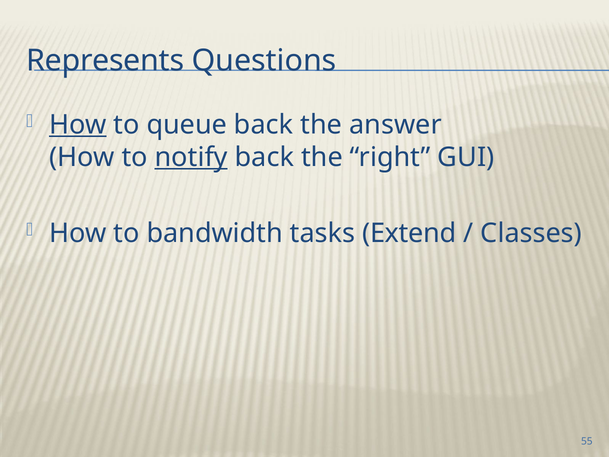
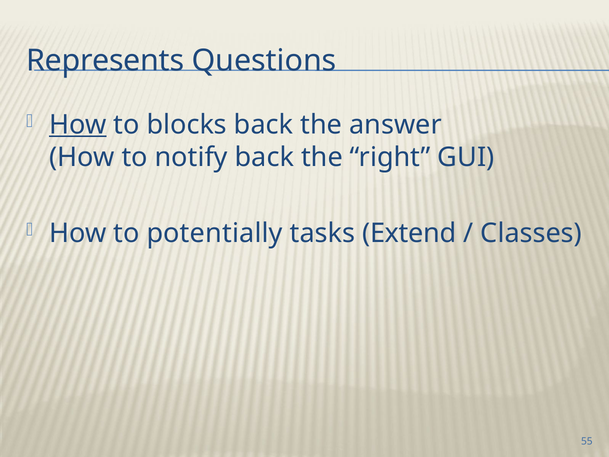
queue: queue -> blocks
notify underline: present -> none
bandwidth: bandwidth -> potentially
